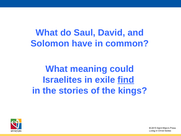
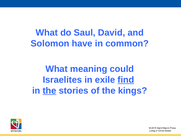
the at (49, 91) underline: none -> present
